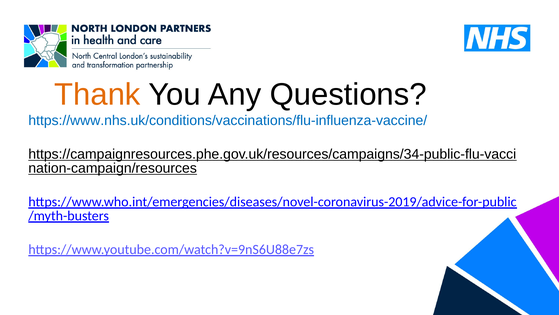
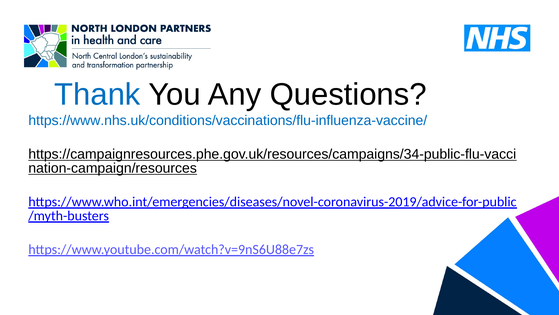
Thank colour: orange -> blue
